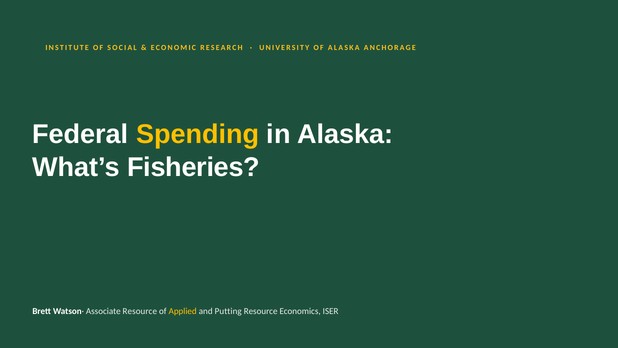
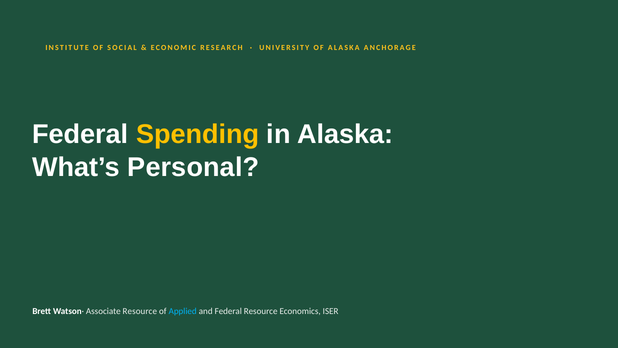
Fisheries: Fisheries -> Personal
Applied colour: yellow -> light blue
and Putting: Putting -> Federal
